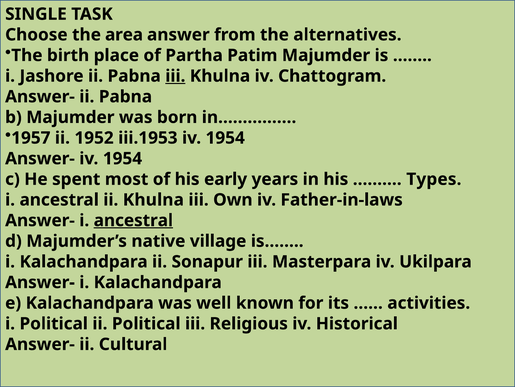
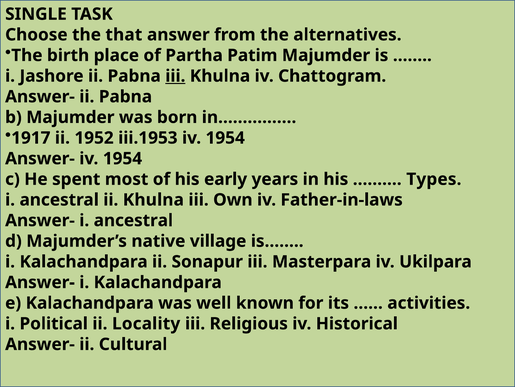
area: area -> that
1957: 1957 -> 1917
ancestral at (133, 220) underline: present -> none
ii Political: Political -> Locality
